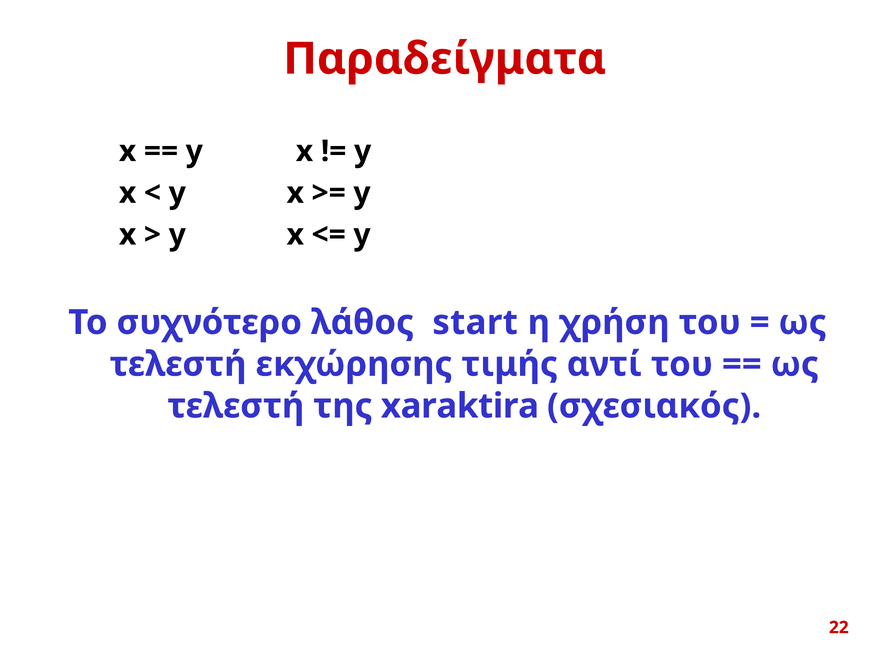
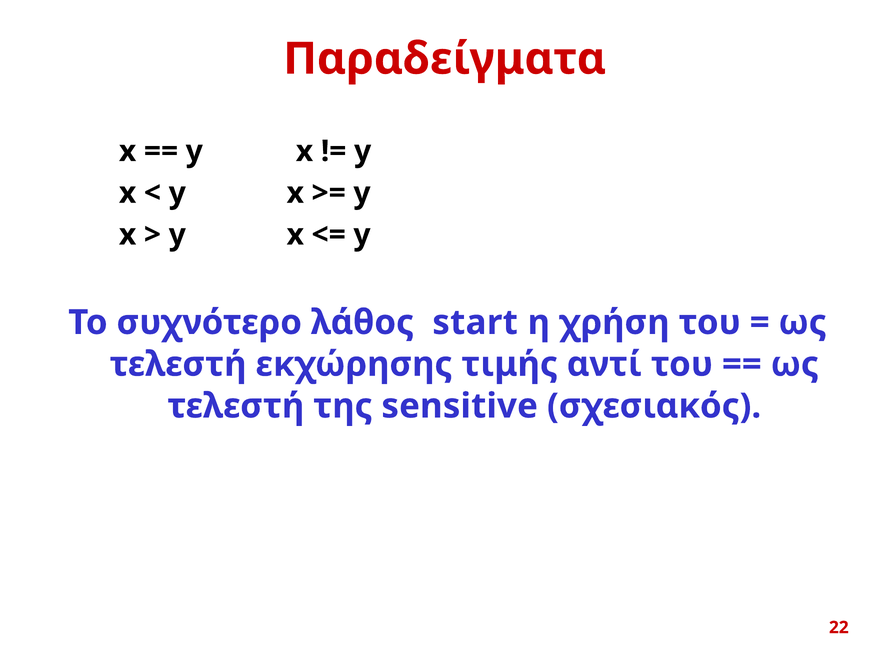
xaraktira: xaraktira -> sensitive
